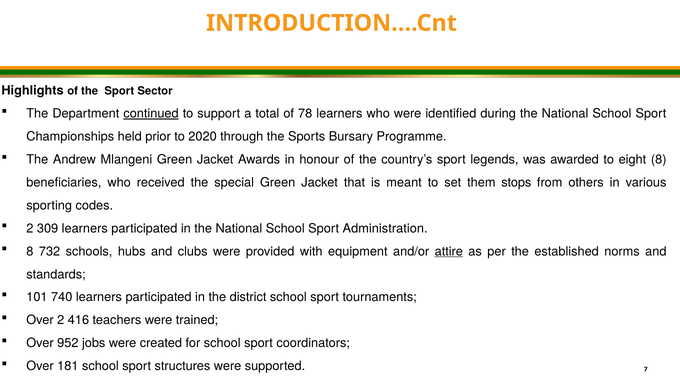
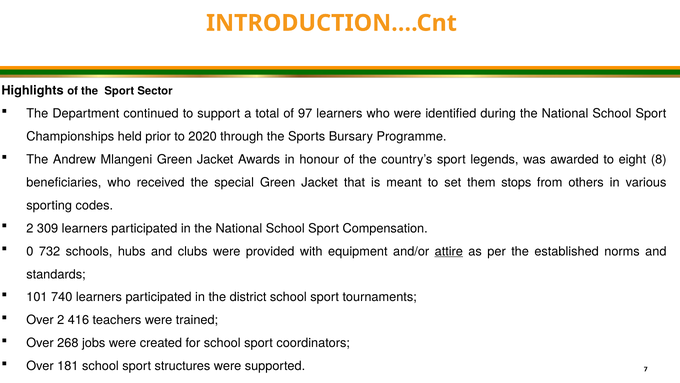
continued underline: present -> none
78: 78 -> 97
Administration: Administration -> Compensation
8 at (30, 251): 8 -> 0
952: 952 -> 268
